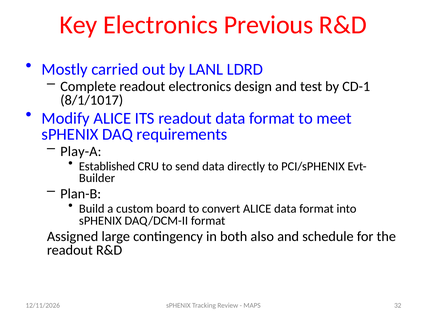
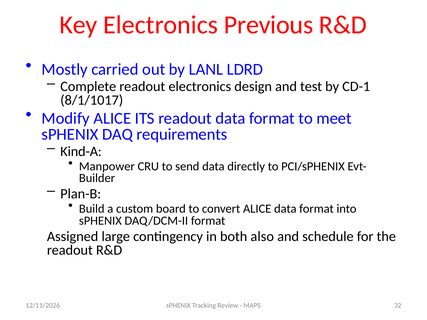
Play-A: Play-A -> Kind-A
Established: Established -> Manpower
